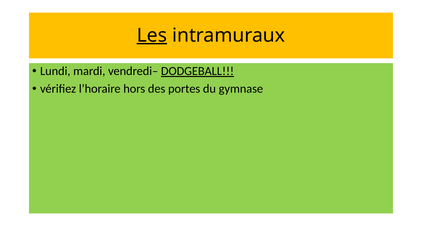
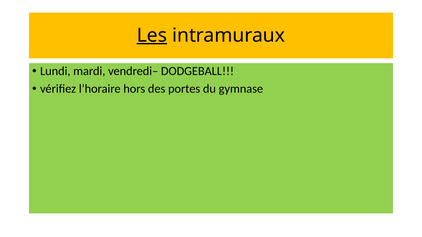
DODGEBALL underline: present -> none
